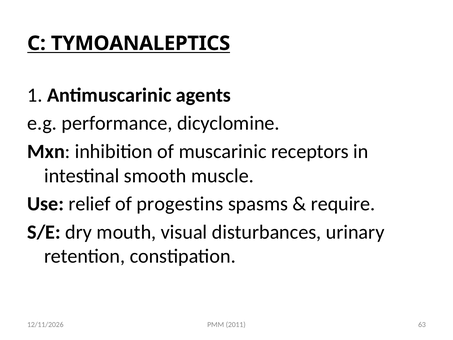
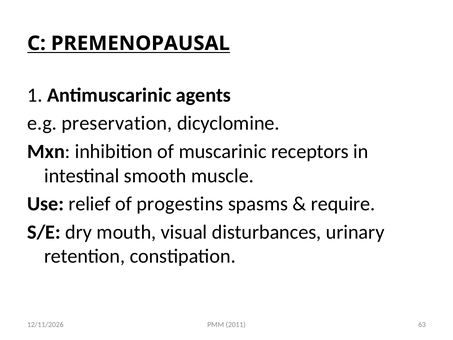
TYMOANALEPTICS: TYMOANALEPTICS -> PREMENOPAUSAL
performance: performance -> preservation
